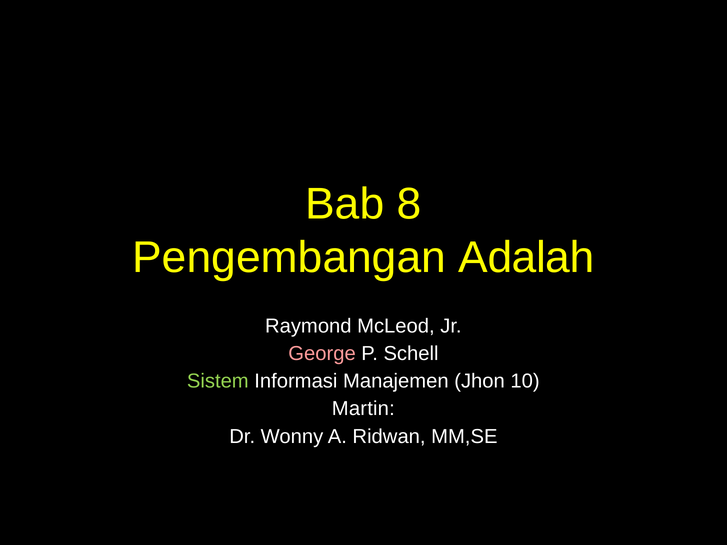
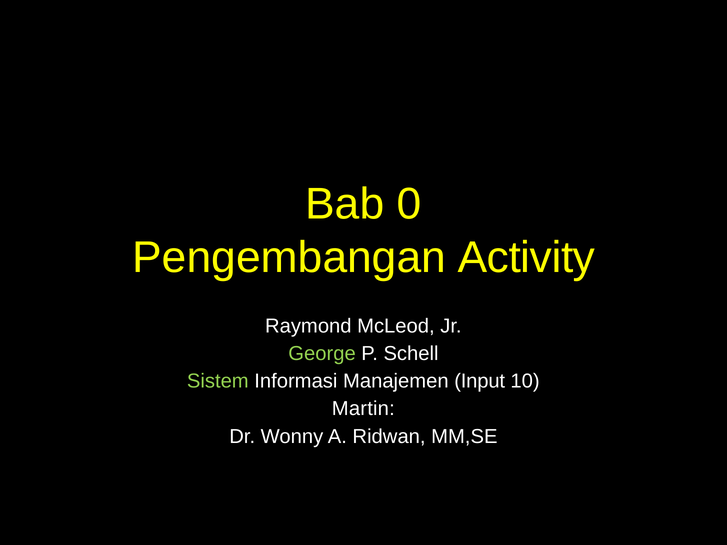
8: 8 -> 0
Adalah: Adalah -> Activity
George colour: pink -> light green
Jhon: Jhon -> Input
